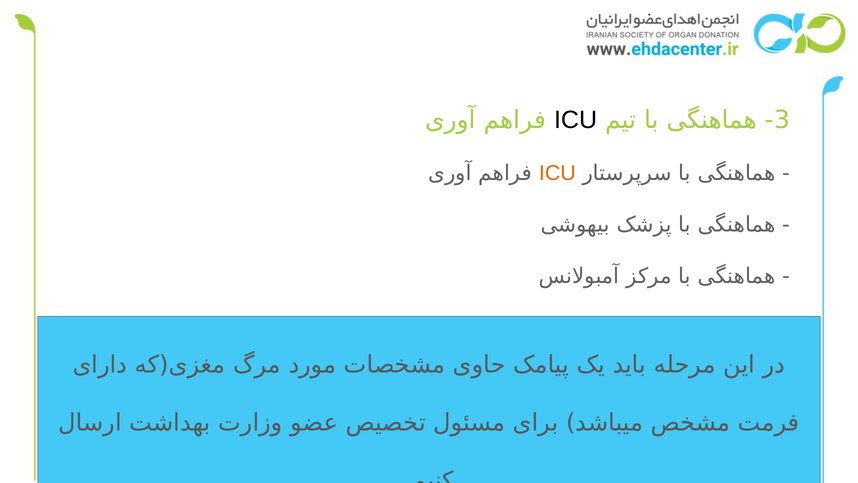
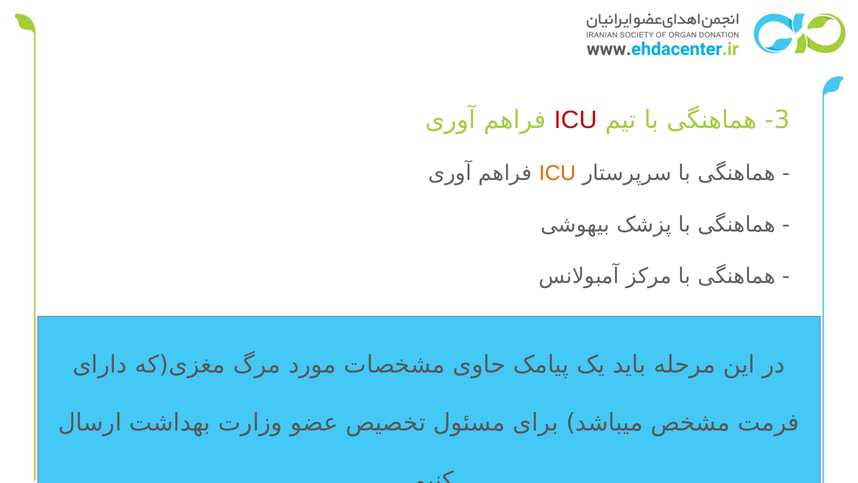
ICU at (576, 120) colour: black -> red
